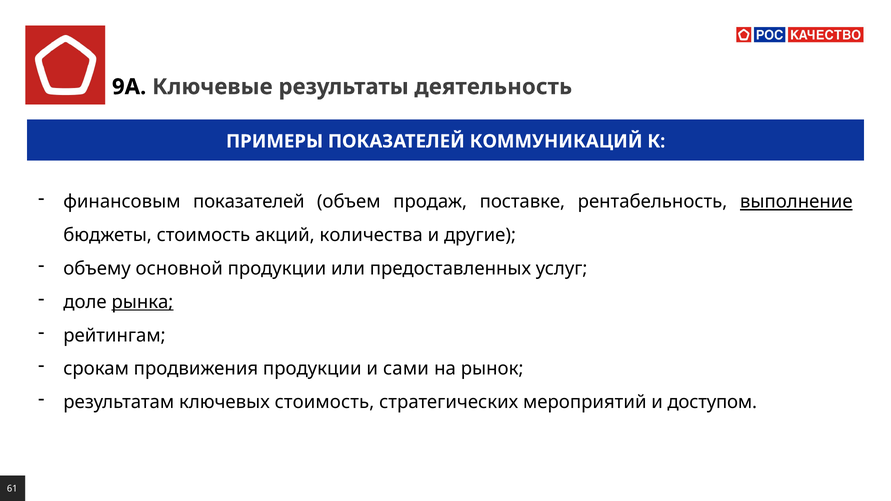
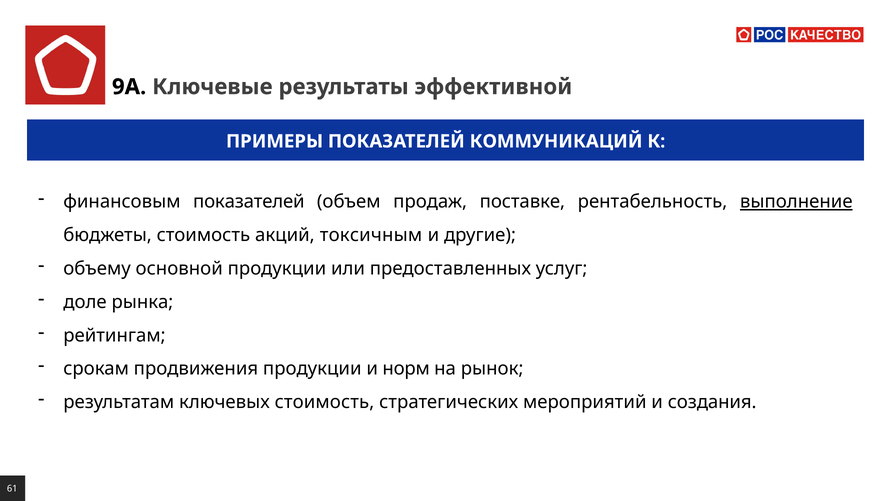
деятельность: деятельность -> эффективной
количества: количества -> токсичным
рынка underline: present -> none
сами: сами -> норм
доступом: доступом -> создания
